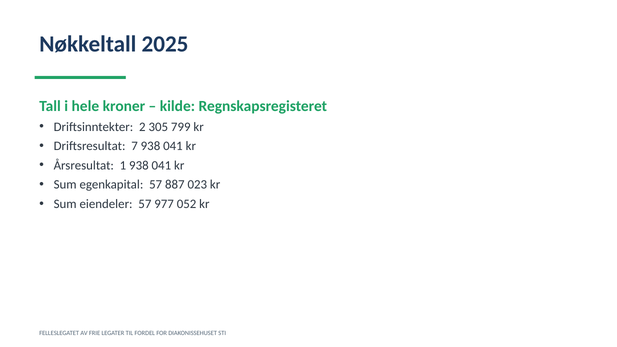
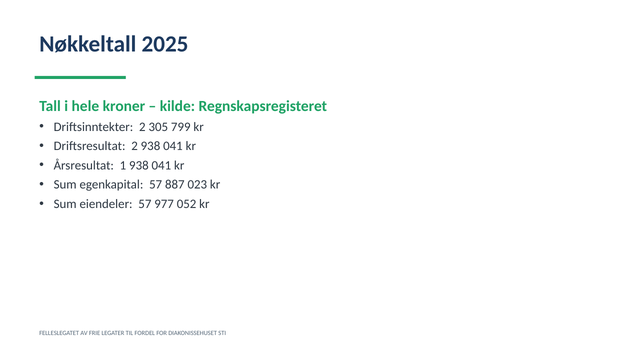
Driftsresultat 7: 7 -> 2
